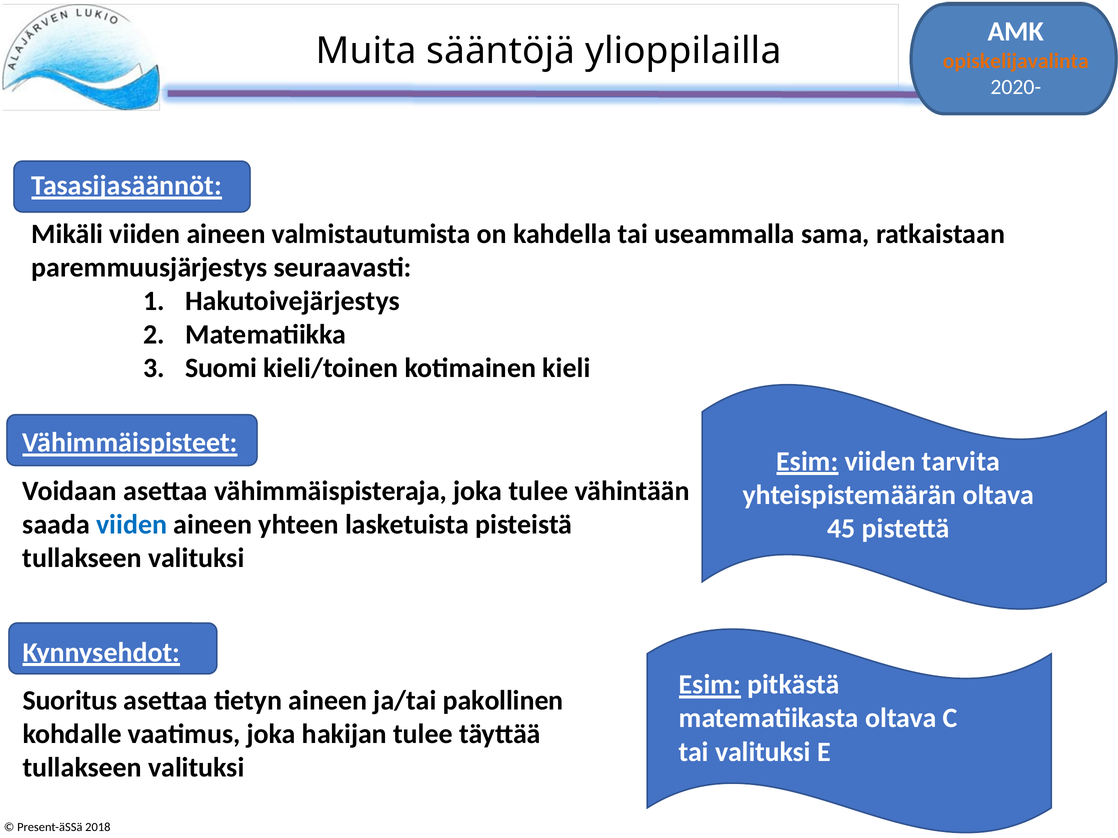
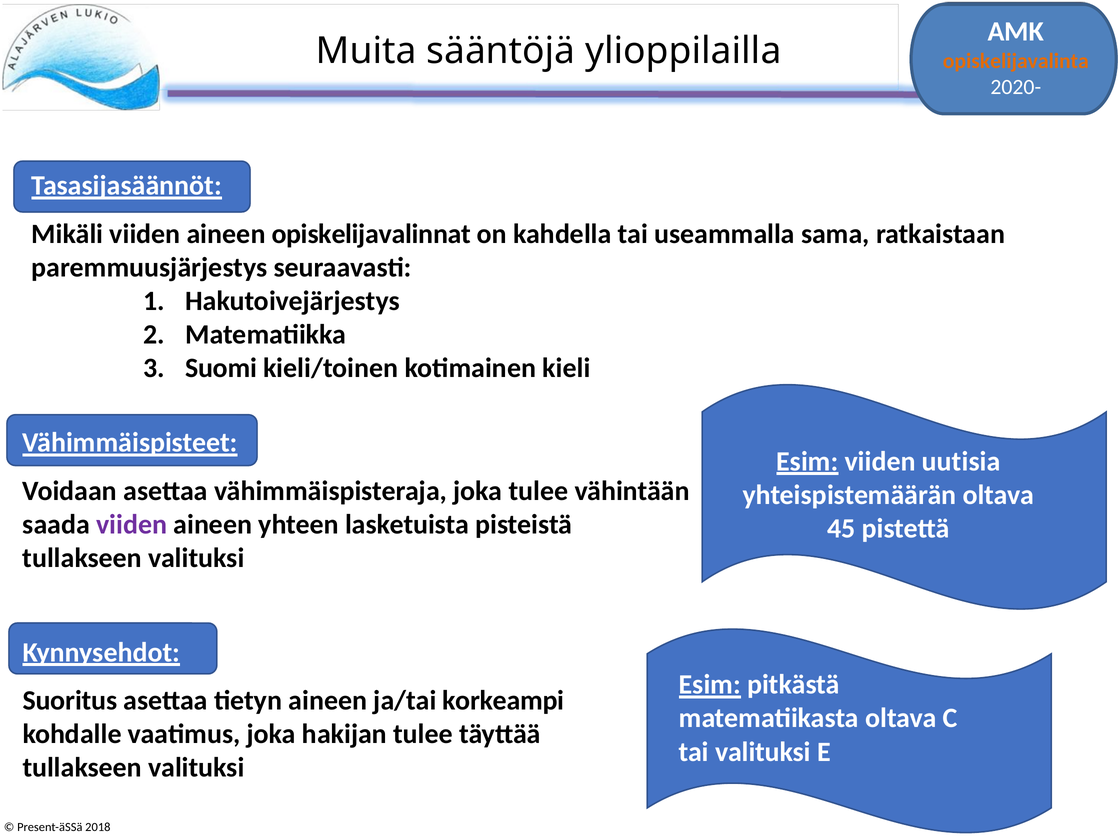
valmistautumista: valmistautumista -> opiskelijavalinnat
tarvita: tarvita -> uutisia
viiden at (132, 525) colour: blue -> purple
pakollinen: pakollinen -> korkeampi
